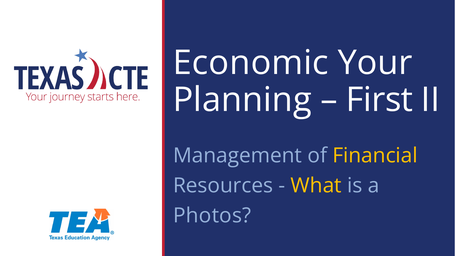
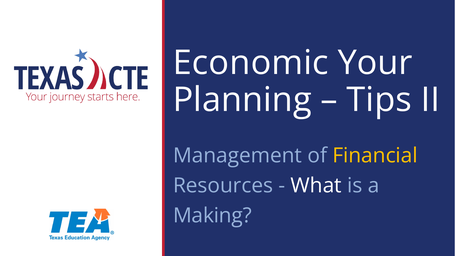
First: First -> Tips
What colour: yellow -> white
Photos: Photos -> Making
